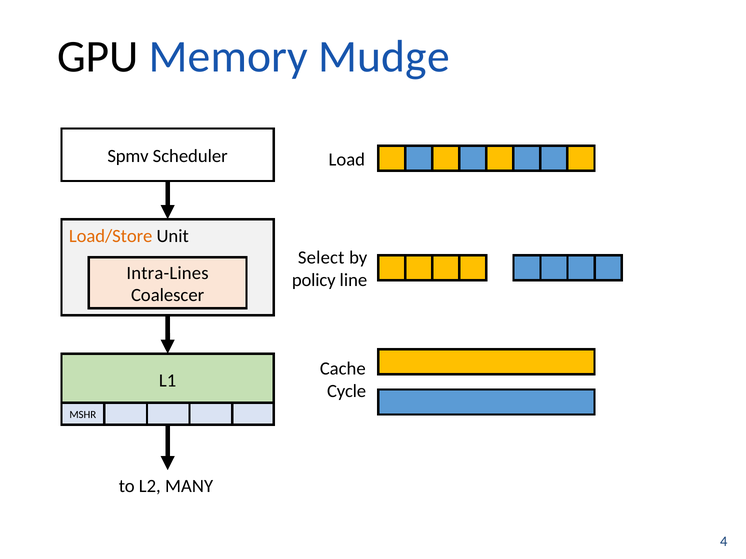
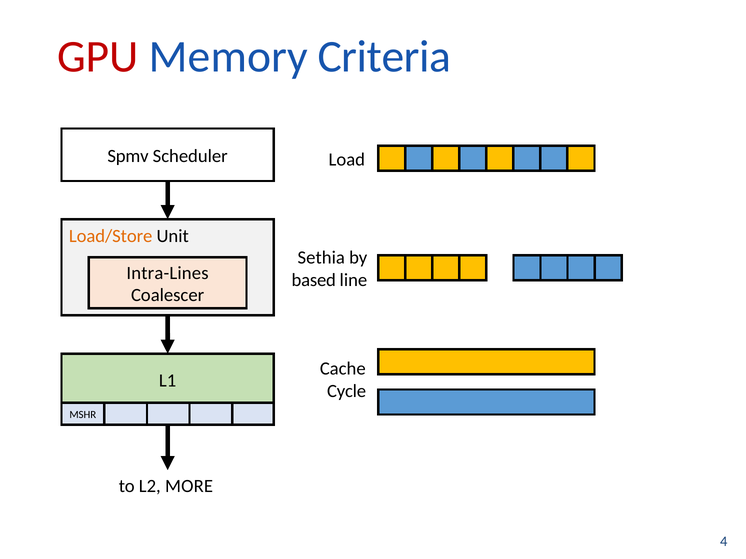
GPU colour: black -> red
Mudge: Mudge -> Criteria
Select: Select -> Sethia
policy: policy -> based
MANY: MANY -> MORE
